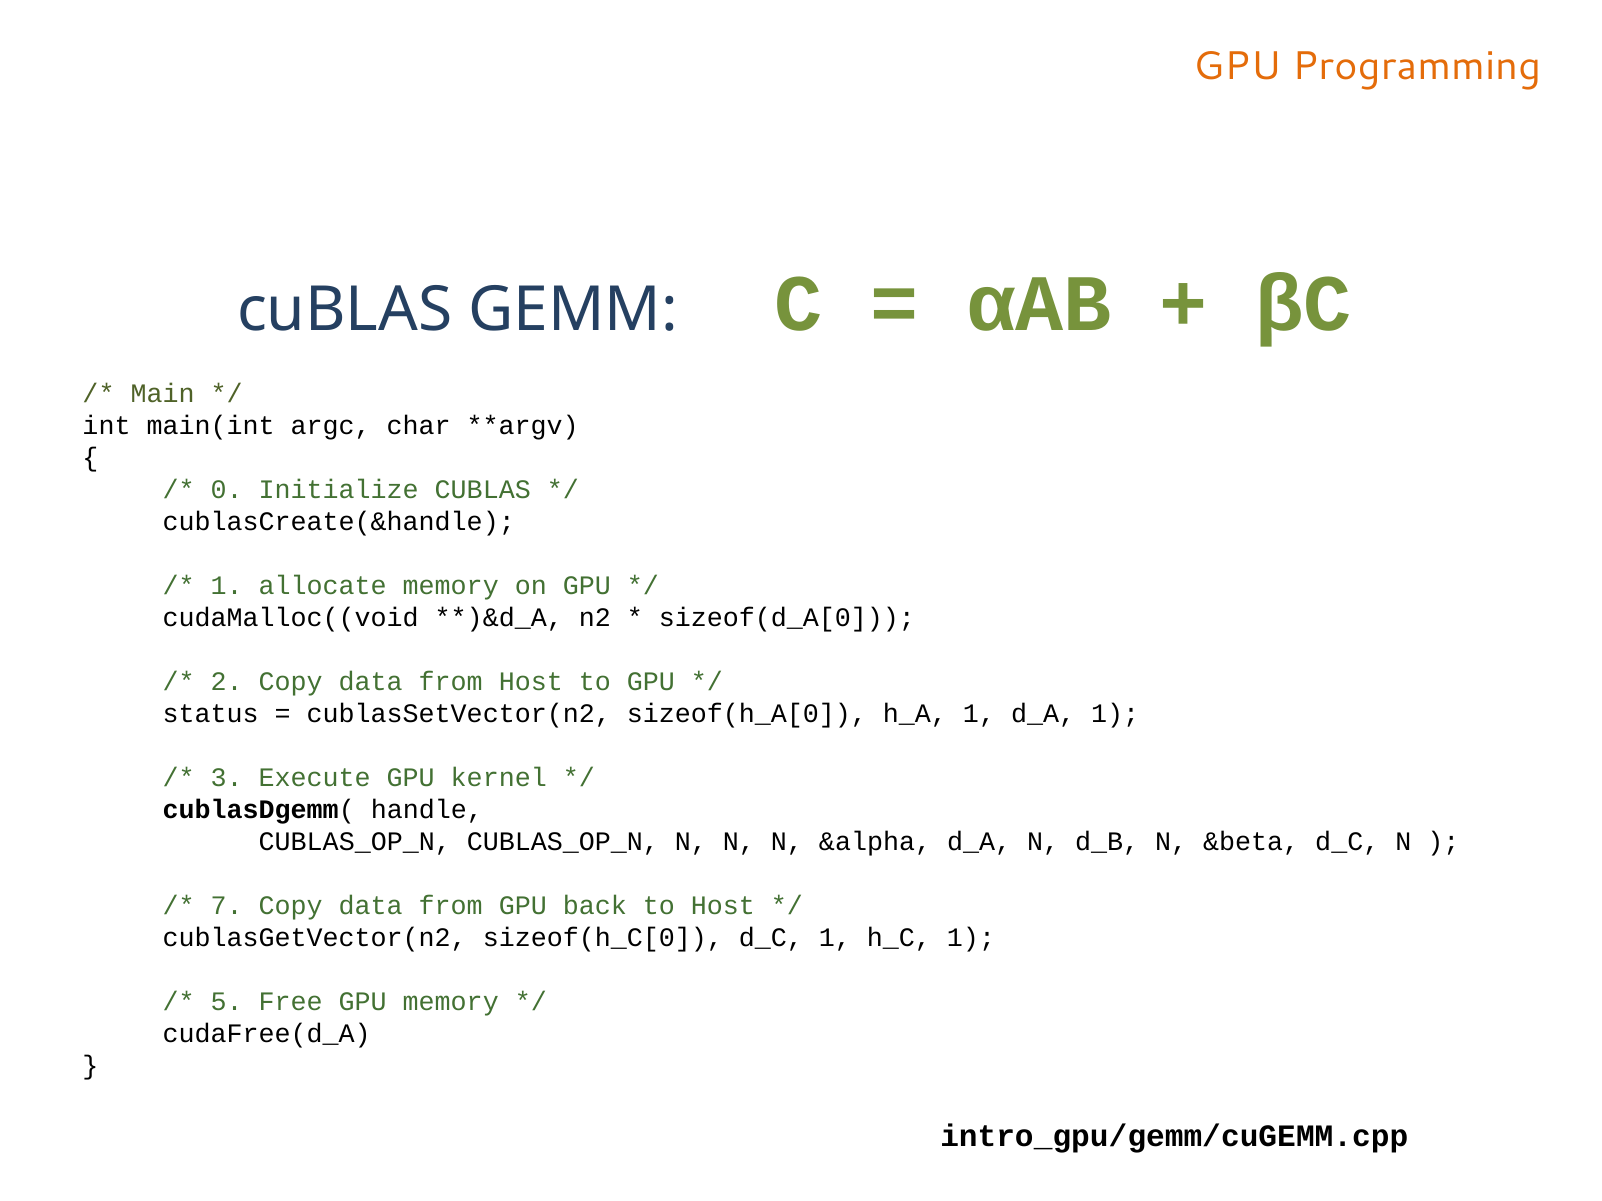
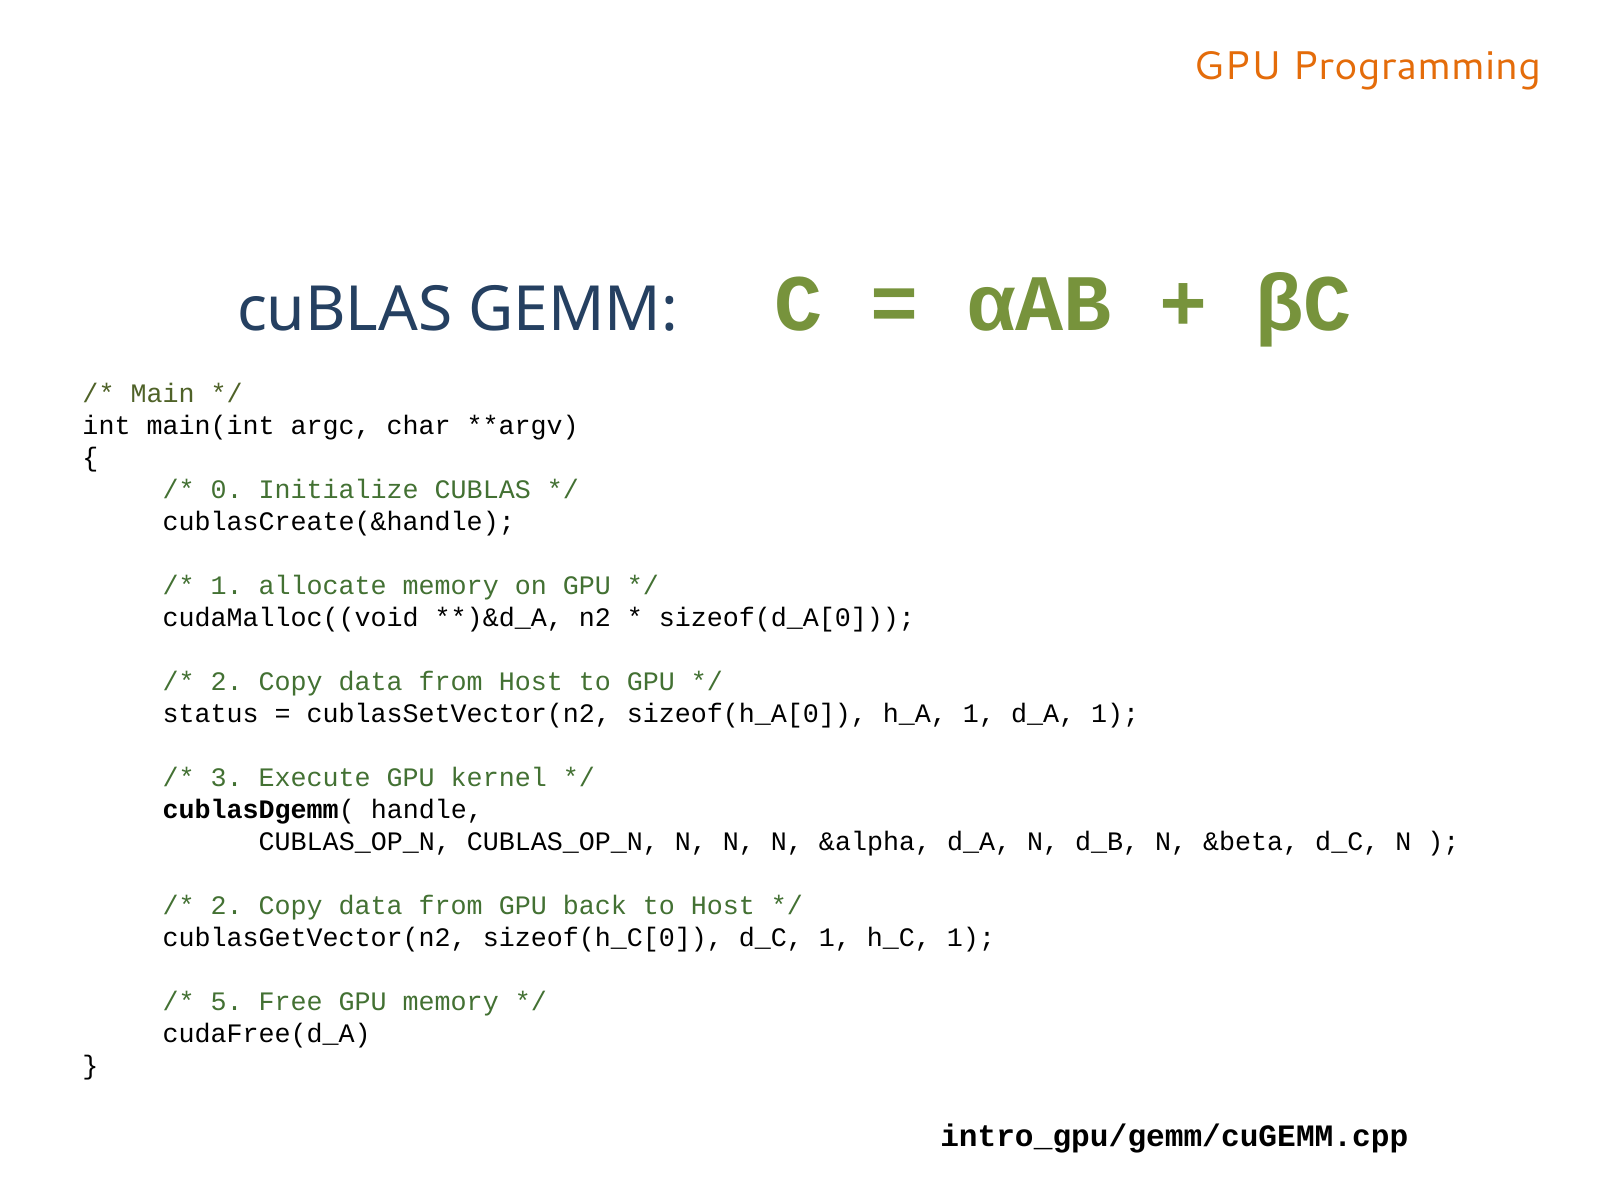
7 at (227, 906): 7 -> 2
